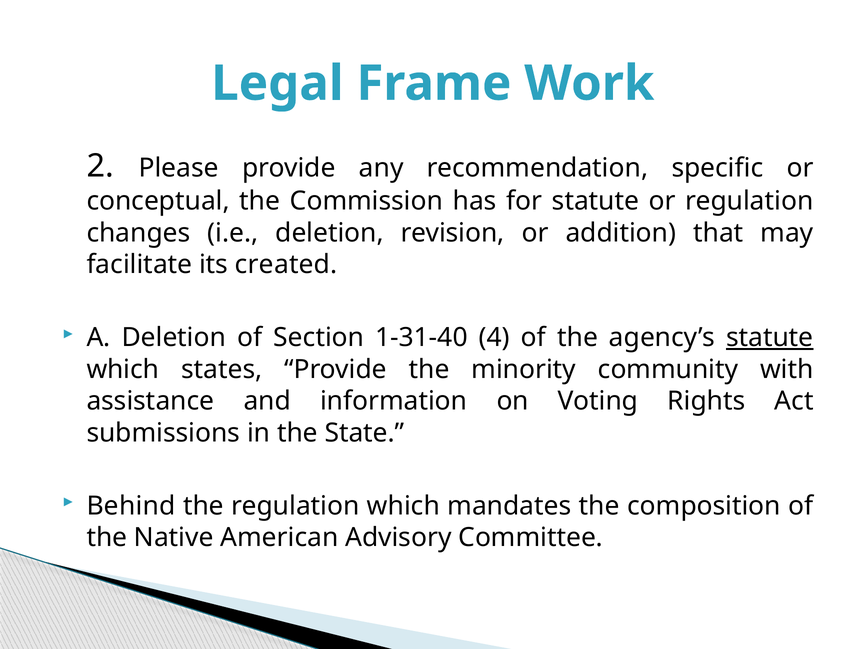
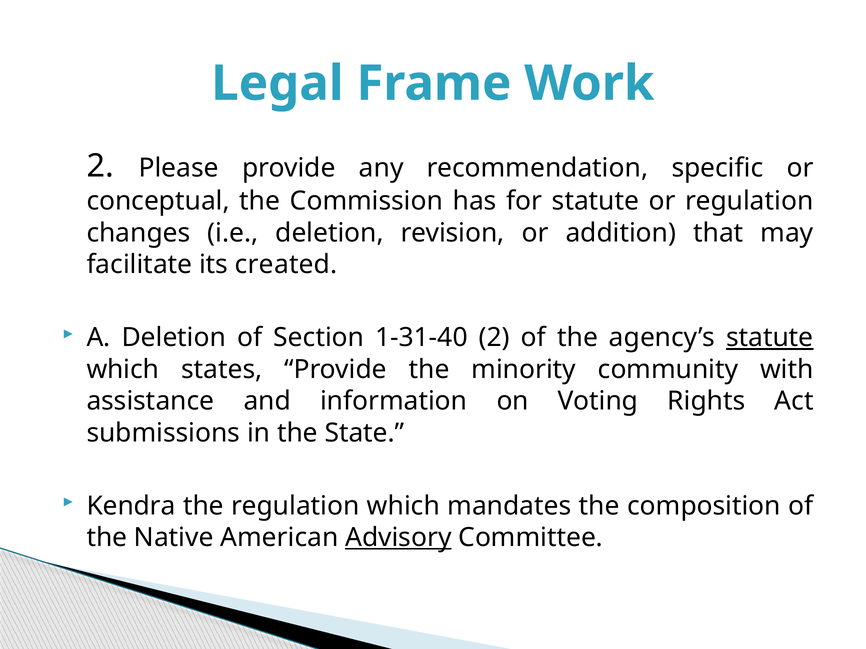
1-31-40 4: 4 -> 2
Behind: Behind -> Kendra
Advisory underline: none -> present
